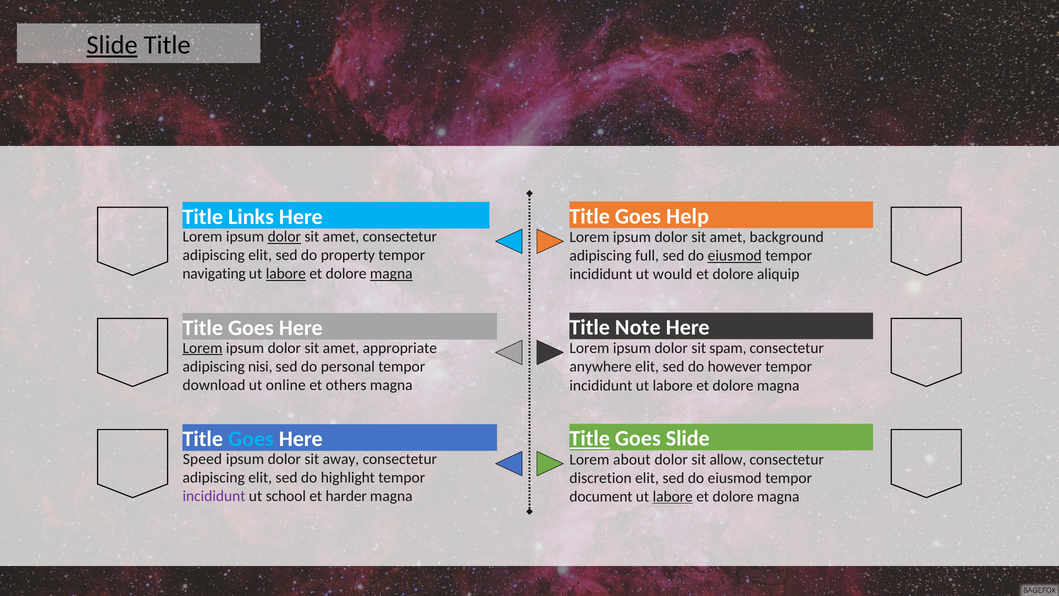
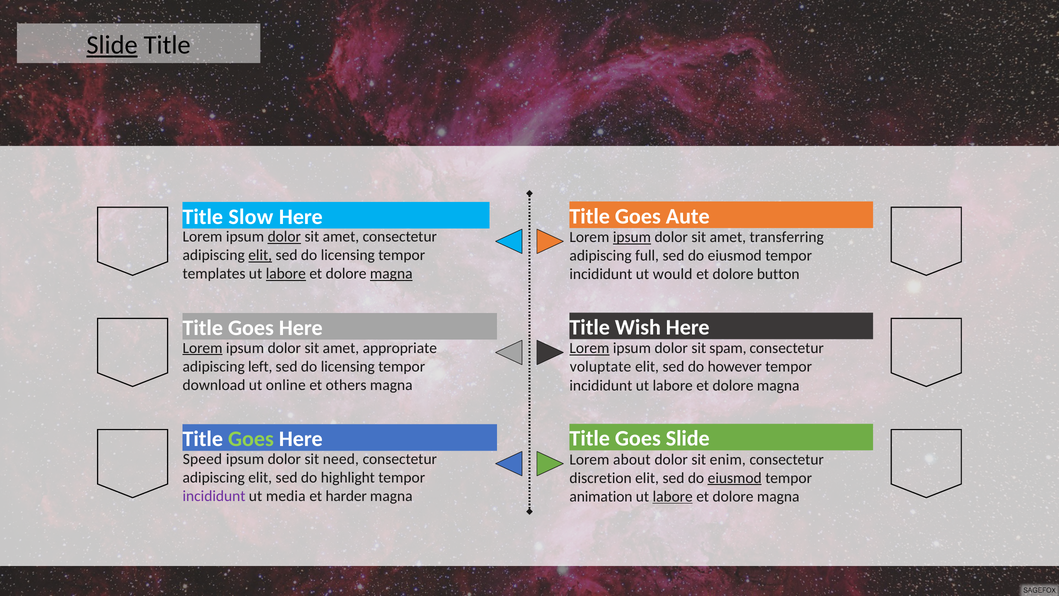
Help: Help -> Aute
Links: Links -> Slow
ipsum at (632, 237) underline: none -> present
background: background -> transferring
elit at (260, 255) underline: none -> present
property at (348, 255): property -> licensing
eiusmod at (735, 256) underline: present -> none
navigating: navigating -> templates
aliquip: aliquip -> button
Note: Note -> Wish
Lorem at (589, 348) underline: none -> present
nisi: nisi -> left
personal at (348, 366): personal -> licensing
anywhere: anywhere -> voluptate
Title at (590, 438) underline: present -> none
Goes at (251, 439) colour: light blue -> light green
away: away -> need
allow: allow -> enim
eiusmod at (735, 478) underline: none -> present
school: school -> media
document: document -> animation
